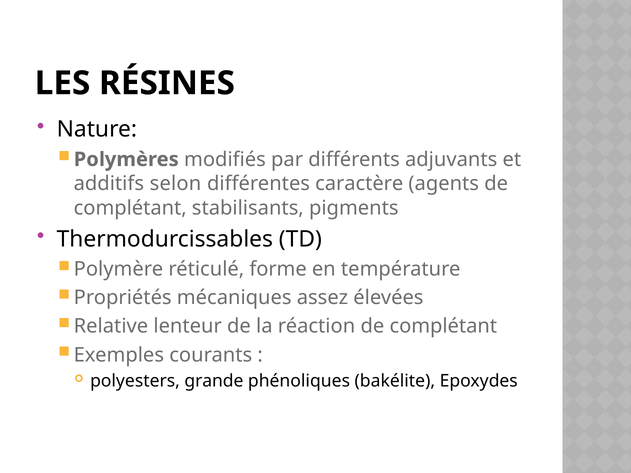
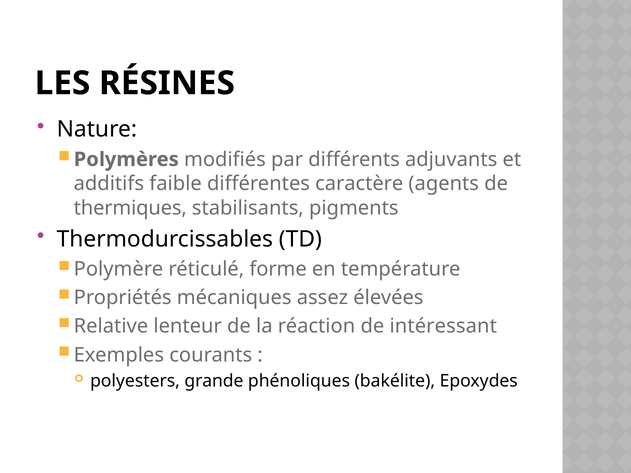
selon: selon -> faible
complétant at (130, 208): complétant -> thermiques
réaction de complétant: complétant -> intéressant
